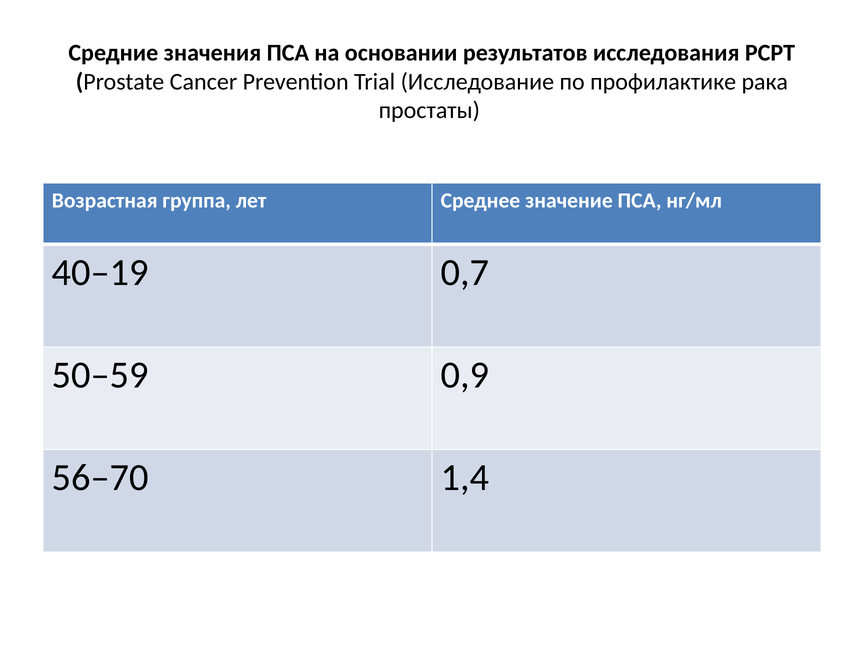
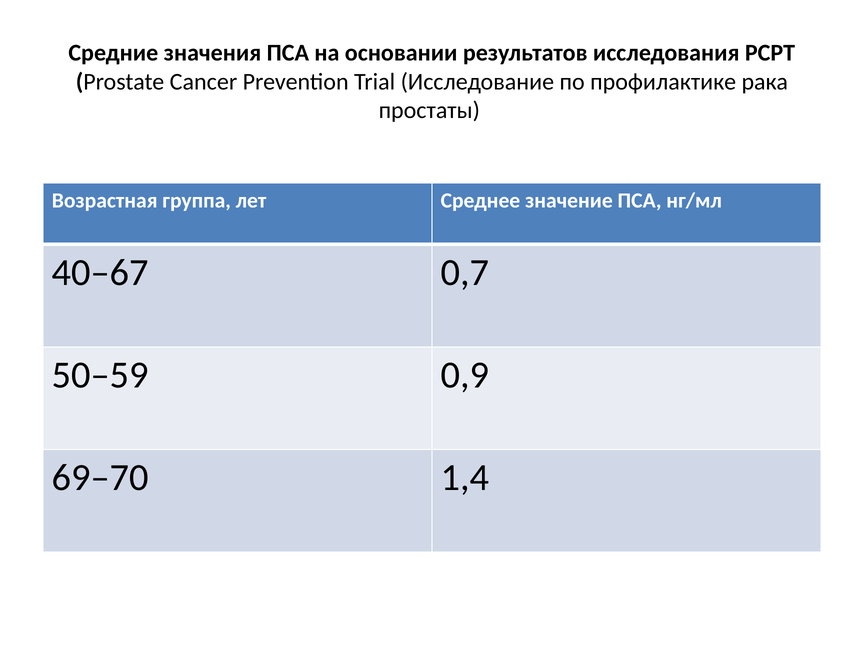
40–19: 40–19 -> 40–67
56–70: 56–70 -> 69–70
